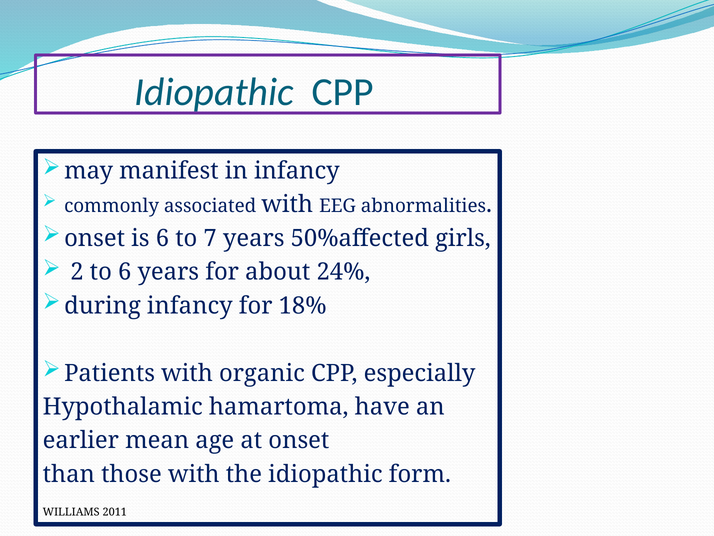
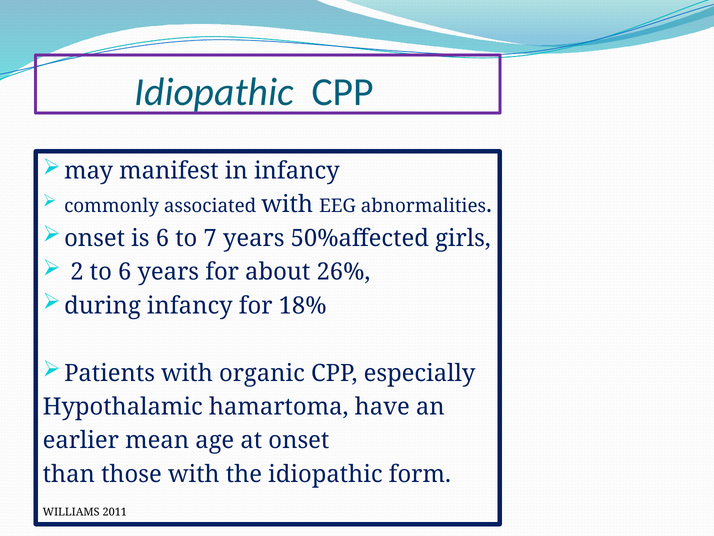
24%: 24% -> 26%
